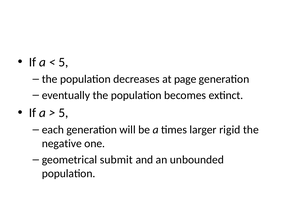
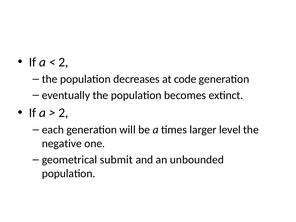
5 at (63, 62): 5 -> 2
page: page -> code
5 at (63, 113): 5 -> 2
rigid: rigid -> level
